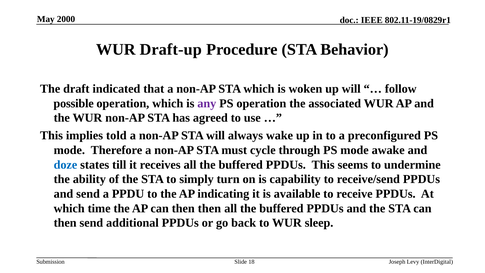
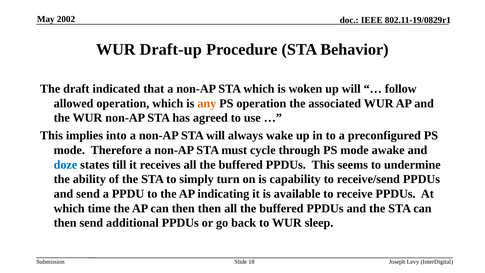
2000: 2000 -> 2002
possible: possible -> allowed
any colour: purple -> orange
told: told -> into
